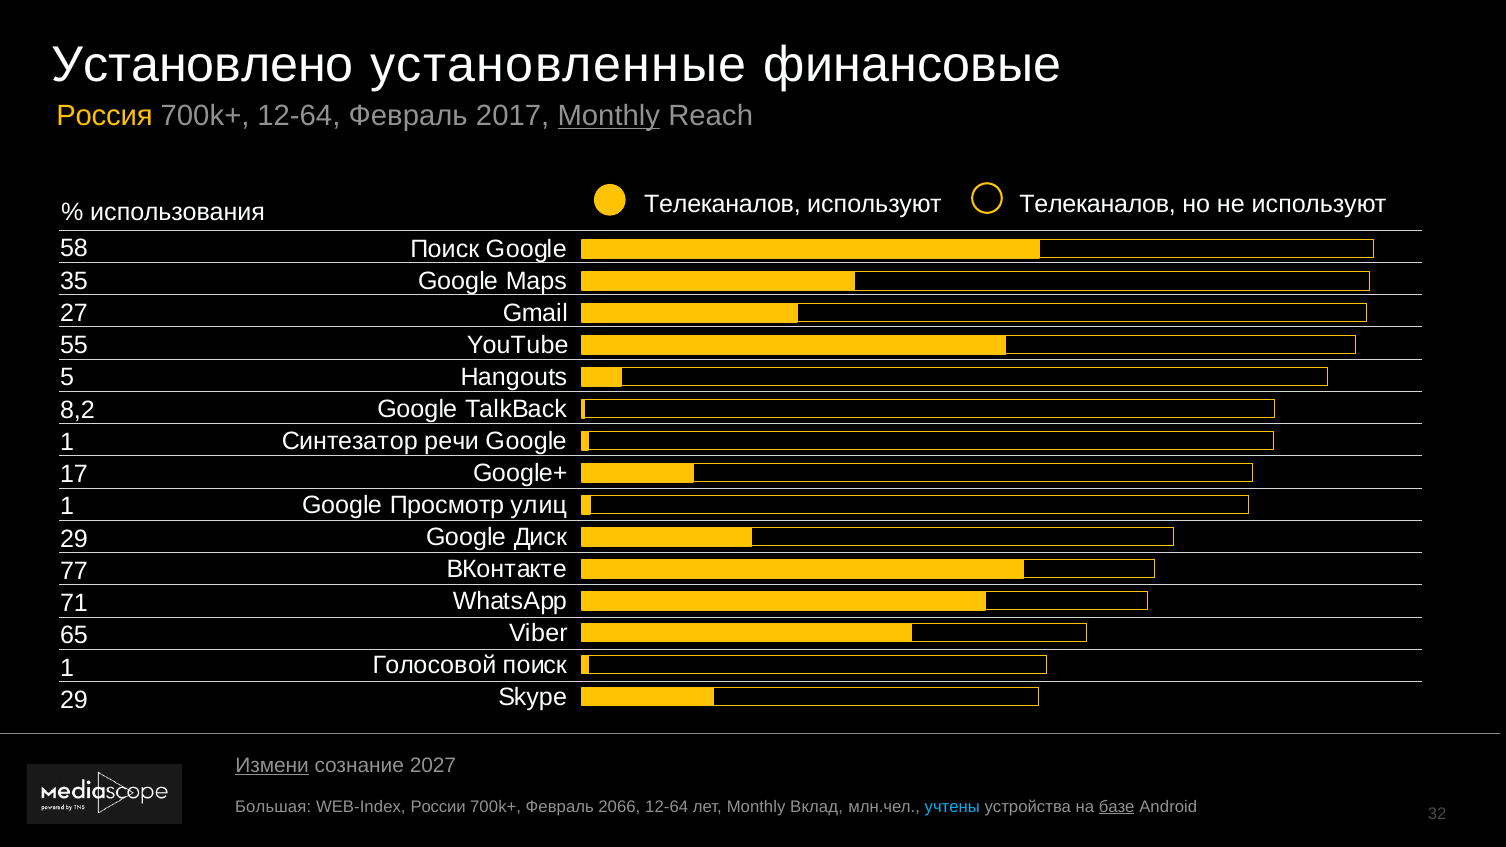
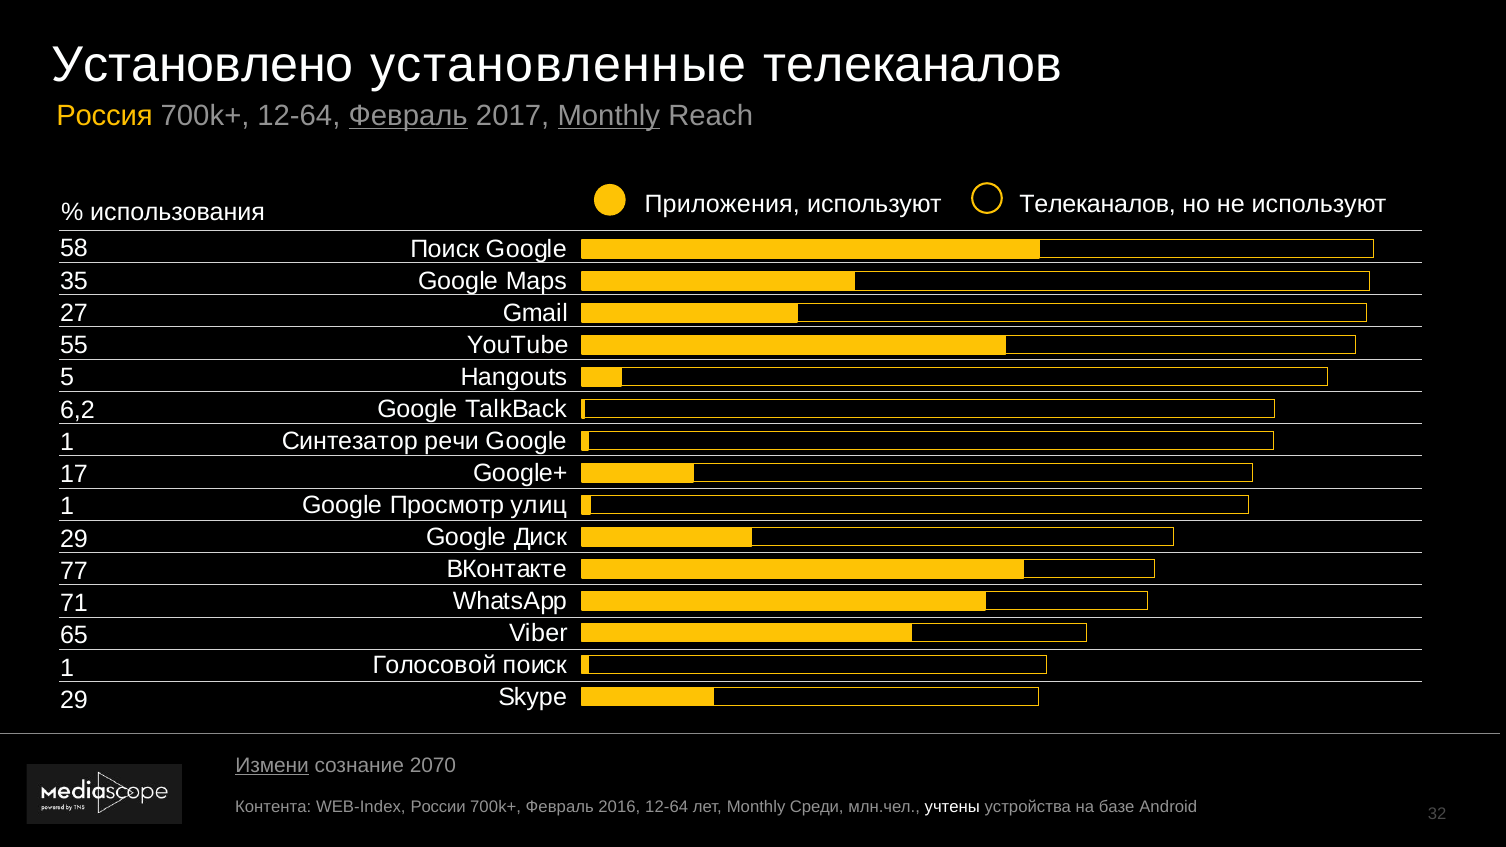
установленные финансовые: финансовые -> телеканалов
Февраль at (408, 116) underline: none -> present
Телеканалов at (722, 204): Телеканалов -> Приложения
8,2: 8,2 -> 6,2
2027: 2027 -> 2070
Большая: Большая -> Контента
2066: 2066 -> 2016
Вклад: Вклад -> Среди
учтены colour: light blue -> white
базе underline: present -> none
